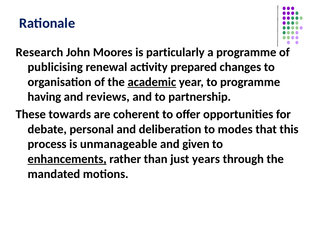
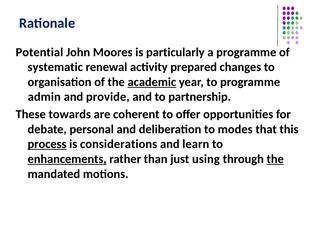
Research: Research -> Potential
publicising: publicising -> systematic
having: having -> admin
reviews: reviews -> provide
process underline: none -> present
unmanageable: unmanageable -> considerations
given: given -> learn
years: years -> using
the at (275, 159) underline: none -> present
